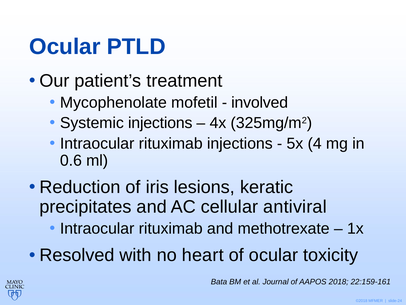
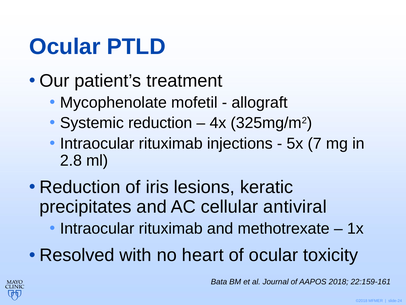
involved: involved -> allograft
Systemic injections: injections -> reduction
4: 4 -> 7
0.6: 0.6 -> 2.8
